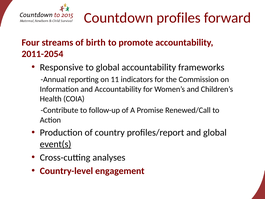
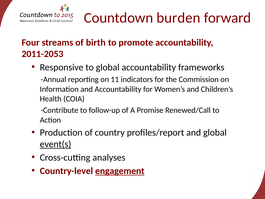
profiles: profiles -> burden
2011-2054: 2011-2054 -> 2011-2053
engagement underline: none -> present
